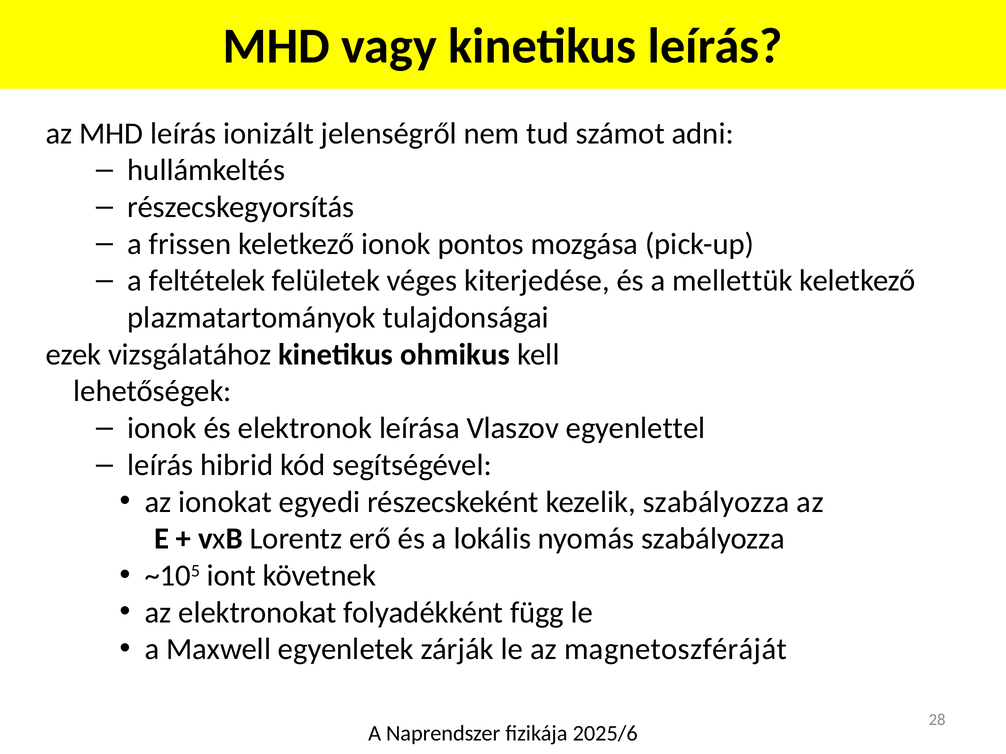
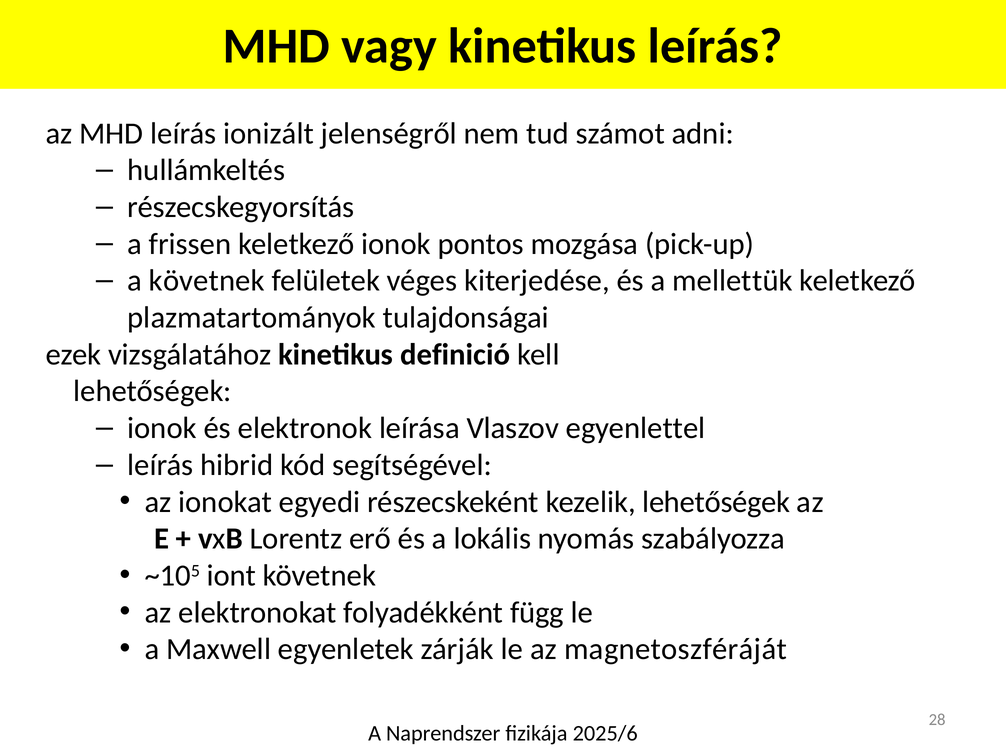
a feltételek: feltételek -> követnek
ohmikus: ohmikus -> definició
kezelik szabályozza: szabályozza -> lehetőségek
